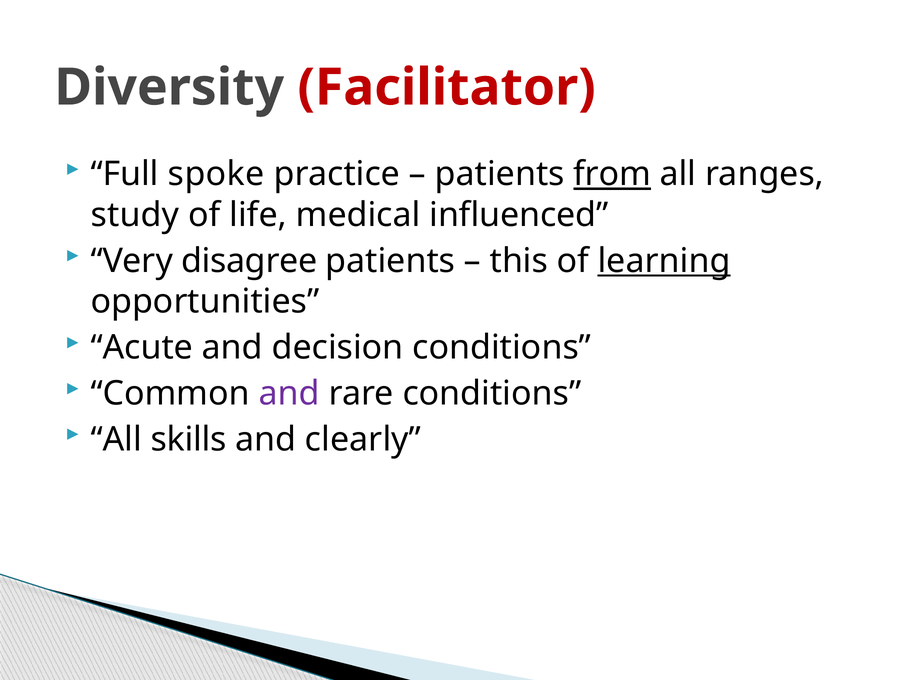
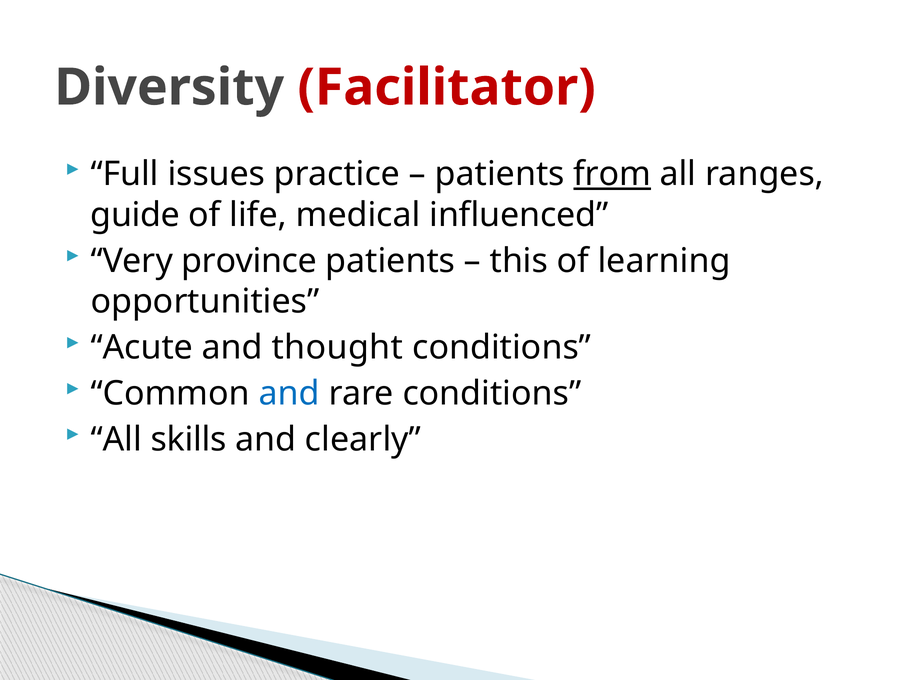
spoke: spoke -> issues
study: study -> guide
disagree: disagree -> province
learning underline: present -> none
decision: decision -> thought
and at (289, 394) colour: purple -> blue
